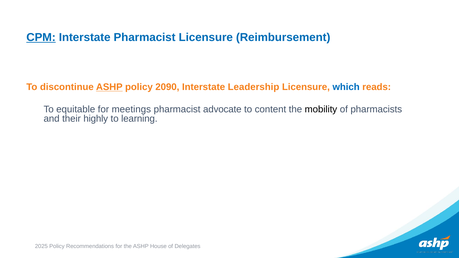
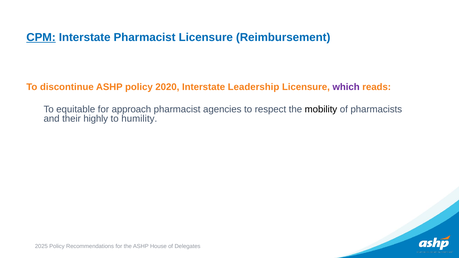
ASHP at (109, 87) underline: present -> none
2090: 2090 -> 2020
which colour: blue -> purple
meetings: meetings -> approach
advocate: advocate -> agencies
content: content -> respect
learning: learning -> humility
